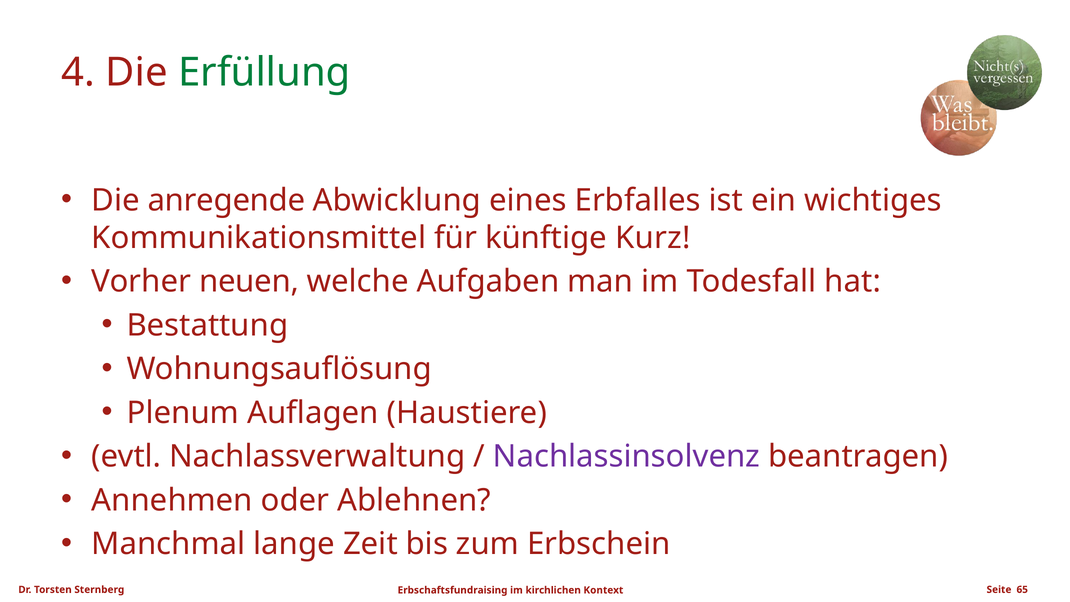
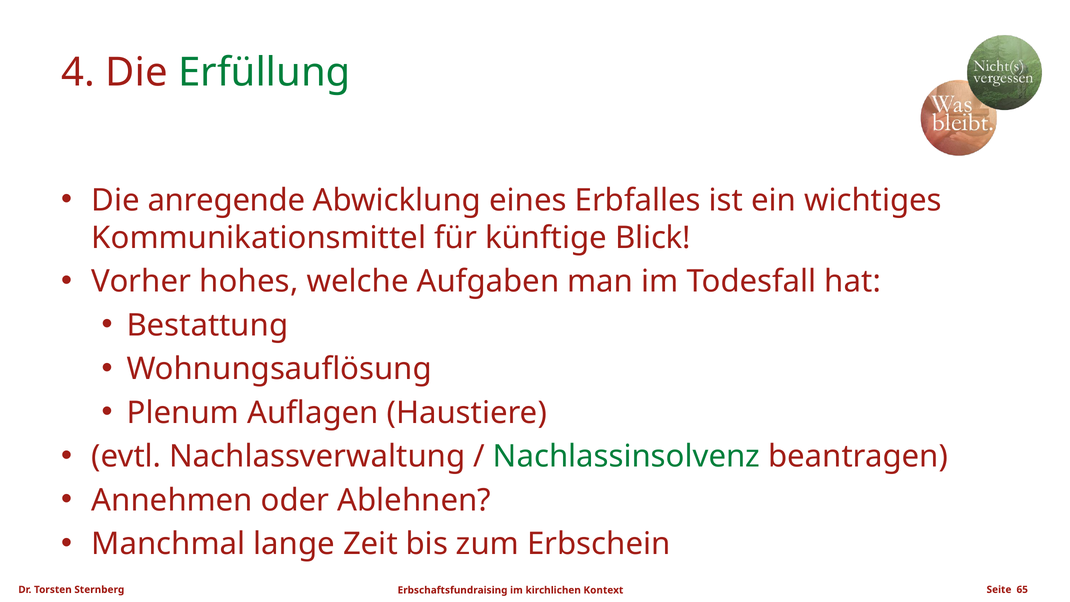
Kurz: Kurz -> Blick
neuen: neuen -> hohes
Nachlassinsolvenz colour: purple -> green
